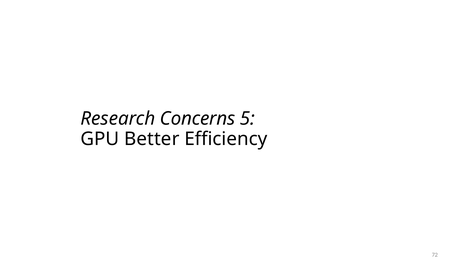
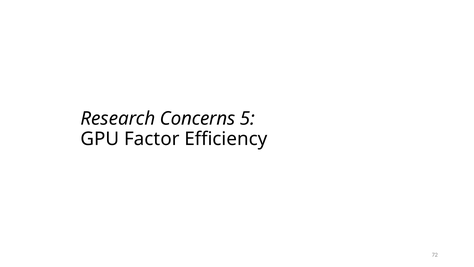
Better: Better -> Factor
